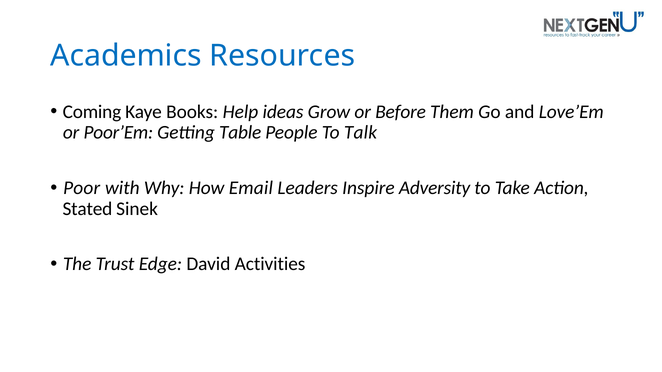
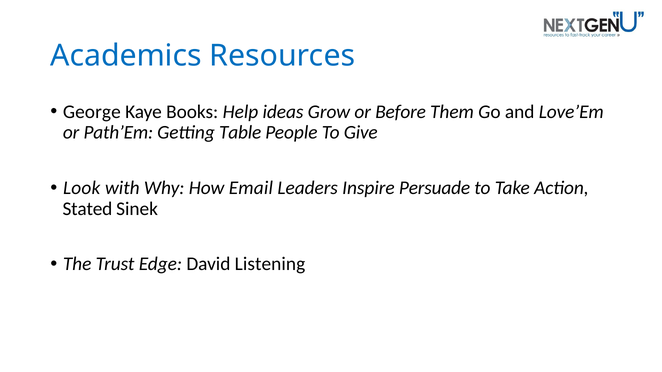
Coming: Coming -> George
Poor’Em: Poor’Em -> Path’Em
Talk: Talk -> Give
Poor: Poor -> Look
Adversity: Adversity -> Persuade
Activities: Activities -> Listening
